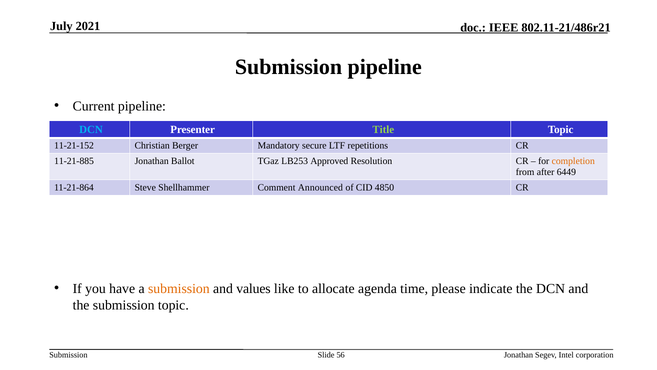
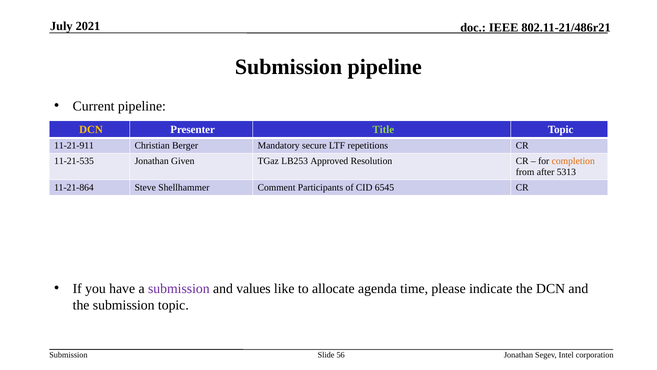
DCN at (91, 129) colour: light blue -> yellow
11-21-152: 11-21-152 -> 11-21-911
11-21-885: 11-21-885 -> 11-21-535
Ballot: Ballot -> Given
6449: 6449 -> 5313
Announced: Announced -> Participants
4850: 4850 -> 6545
submission at (179, 288) colour: orange -> purple
